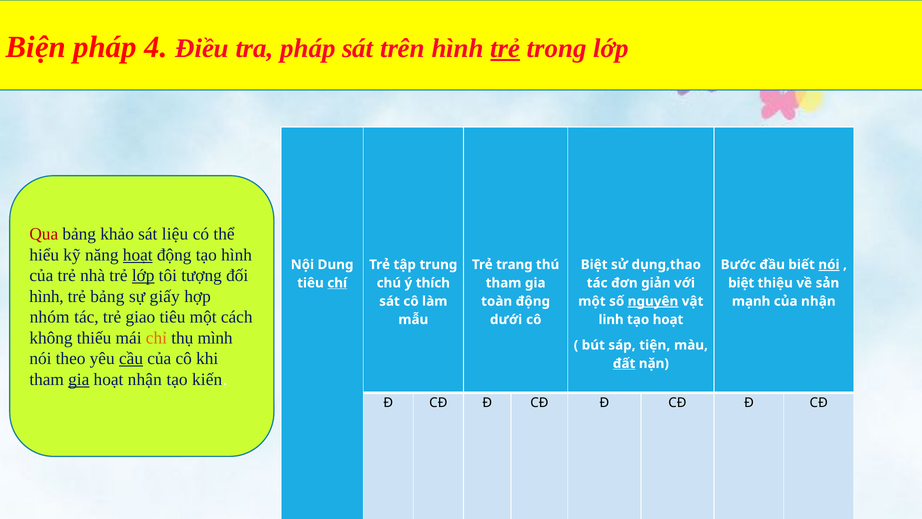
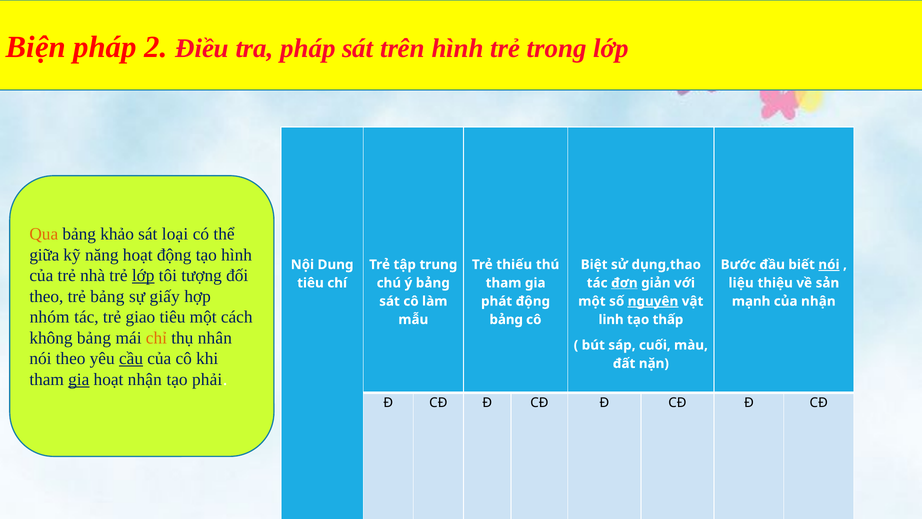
pháp 4: 4 -> 2
trẻ at (505, 48) underline: present -> none
Qua colour: red -> orange
liệu: liệu -> loại
hiểu: hiểu -> giữa
hoạt at (138, 255) underline: present -> none
trang: trang -> thiếu
chí underline: present -> none
ý thích: thích -> bảng
đơn underline: none -> present
biệt at (741, 283): biệt -> liệu
hình at (46, 296): hình -> theo
toàn: toàn -> phát
dưới at (506, 319): dưới -> bảng
tạo hoạt: hoạt -> thấp
không thiếu: thiếu -> bảng
mình: mình -> nhân
tiện: tiện -> cuối
đất underline: present -> none
kiến: kiến -> phải
